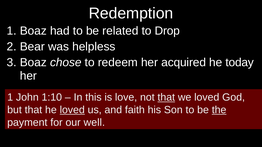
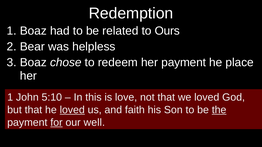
Drop: Drop -> Ours
her acquired: acquired -> payment
today: today -> place
1:10: 1:10 -> 5:10
that at (166, 98) underline: present -> none
for underline: none -> present
